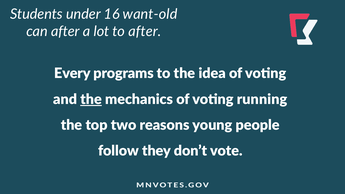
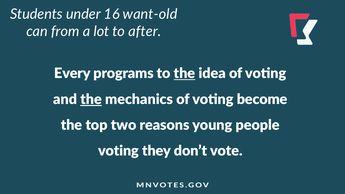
can after: after -> from
the at (184, 73) underline: none -> present
running: running -> become
follow at (118, 151): follow -> voting
